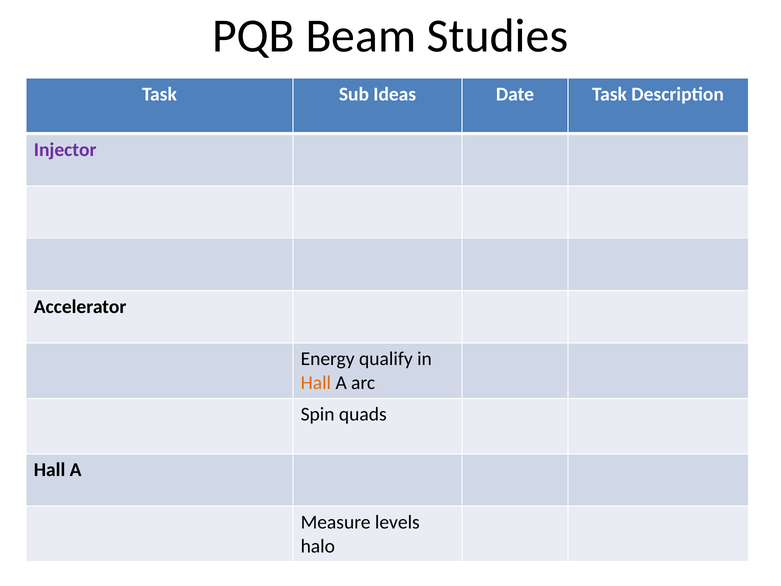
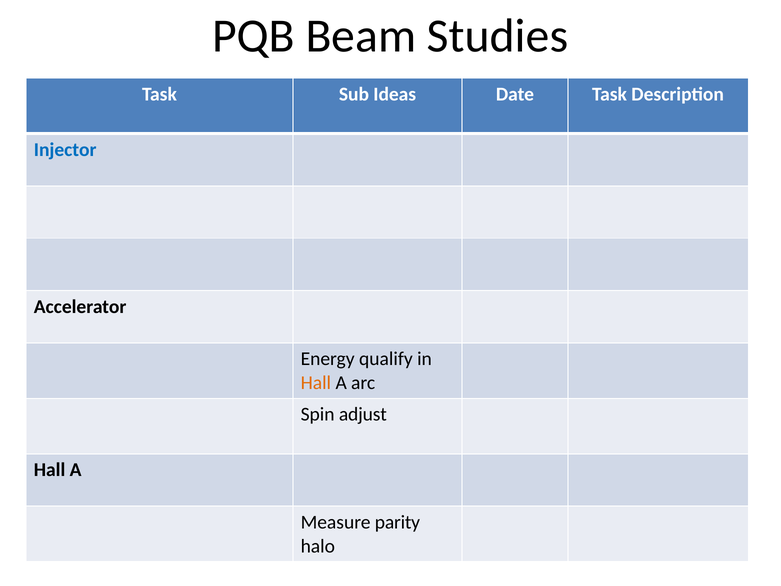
Injector colour: purple -> blue
quads: quads -> adjust
levels: levels -> parity
